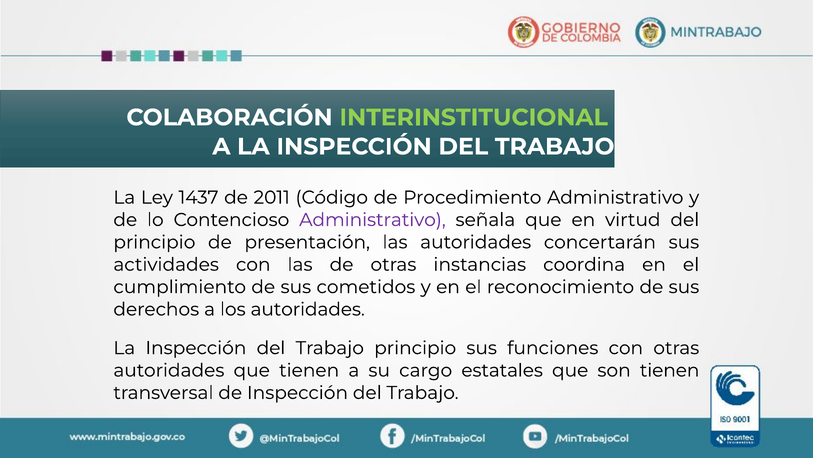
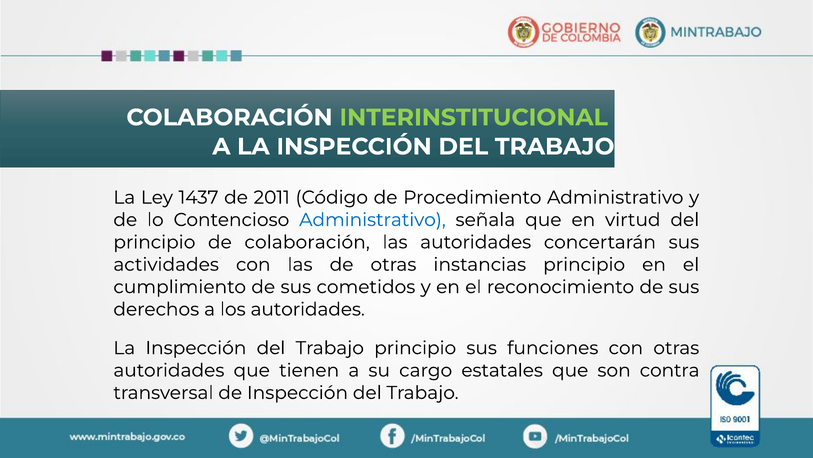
Administrativo at (372, 220) colour: purple -> blue
de presentación: presentación -> colaboración
instancias coordina: coordina -> principio
son tienen: tienen -> contra
